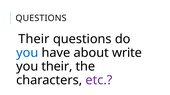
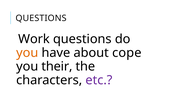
Their at (34, 39): Their -> Work
you at (27, 53) colour: blue -> orange
write: write -> cope
